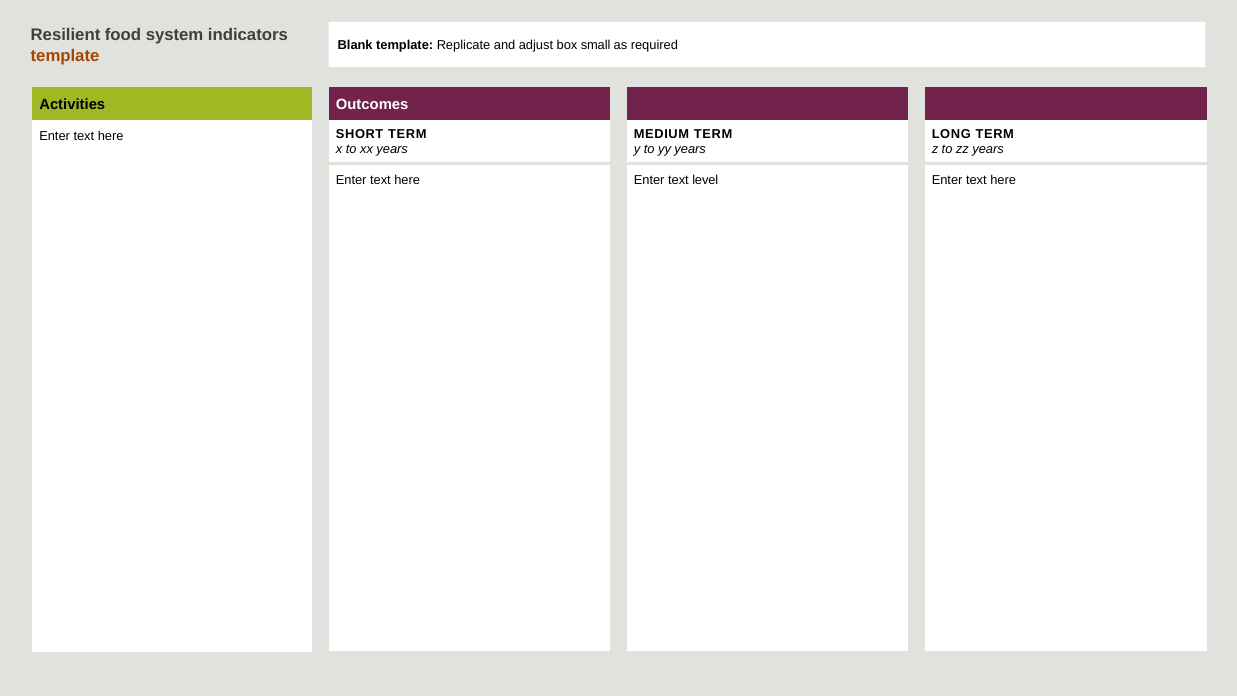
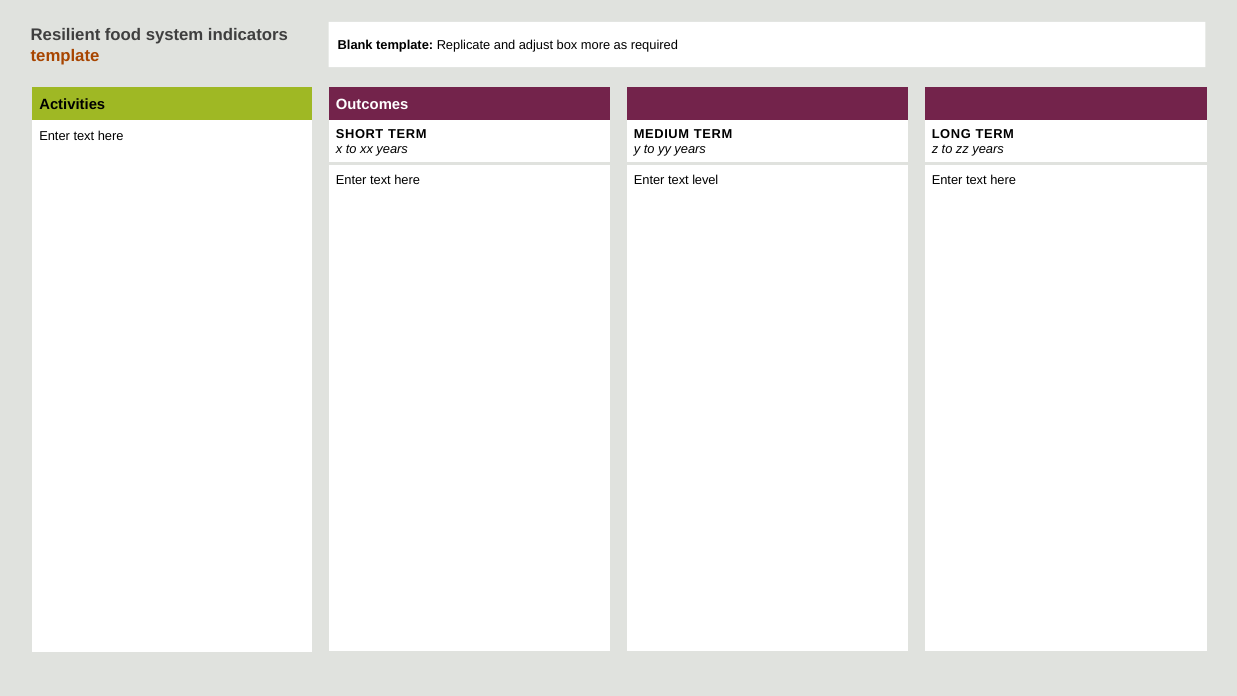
small: small -> more
